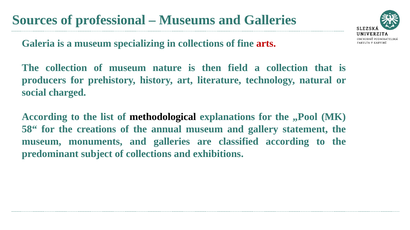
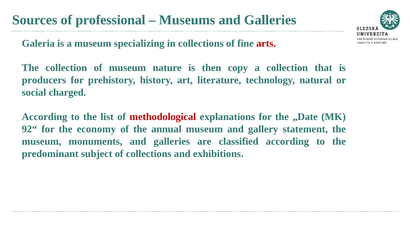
field: field -> copy
methodological colour: black -> red
„Pool: „Pool -> „Date
58“: 58“ -> 92“
creations: creations -> economy
